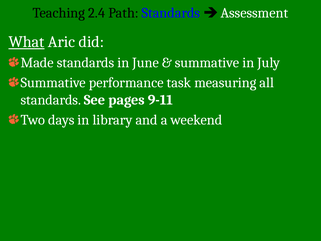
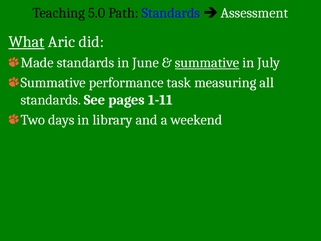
2.4: 2.4 -> 5.0
summative at (207, 63) underline: none -> present
9-11: 9-11 -> 1-11
